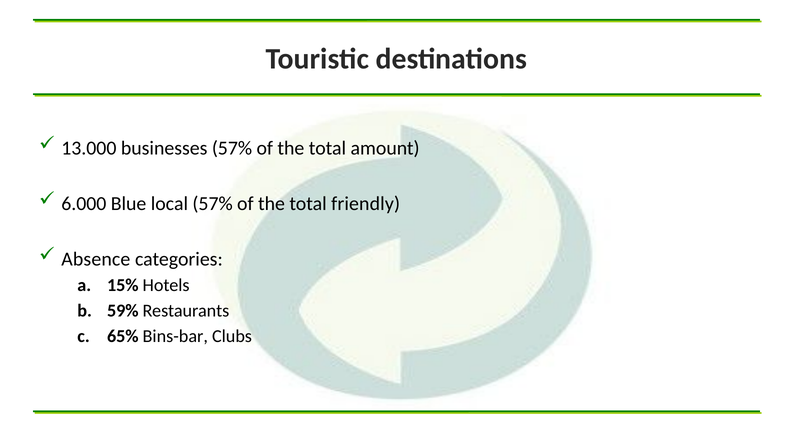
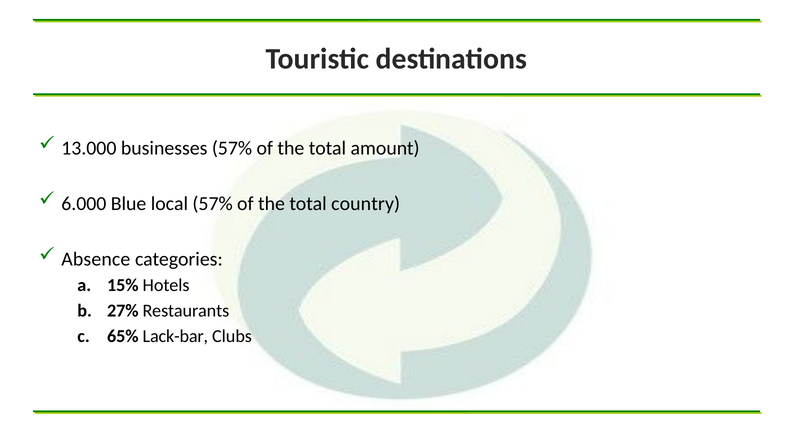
friendly: friendly -> country
59%: 59% -> 27%
Bins-bar: Bins-bar -> Lack-bar
